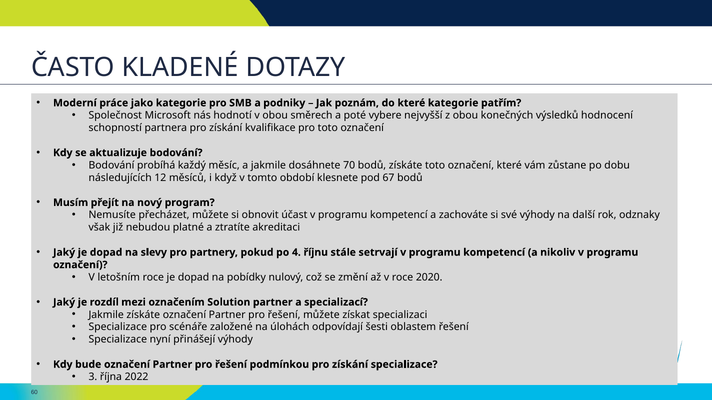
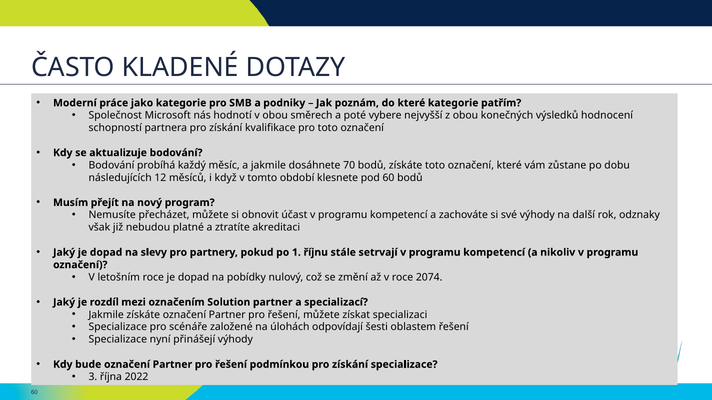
pod 67: 67 -> 60
4: 4 -> 1
2020: 2020 -> 2074
